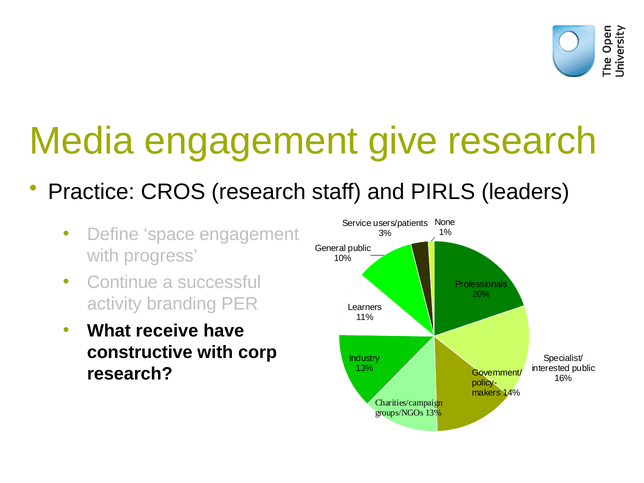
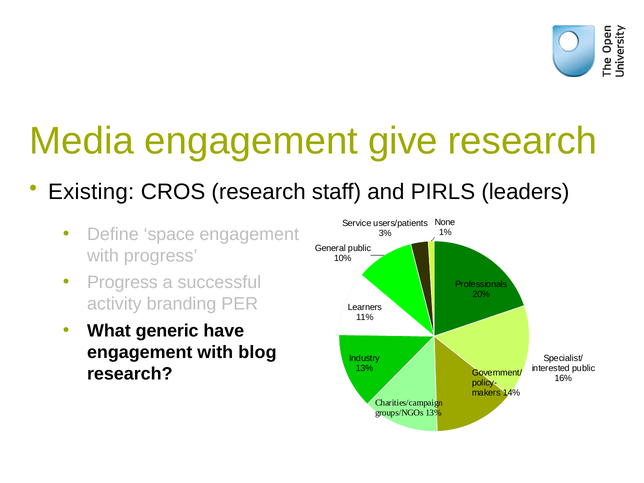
Practice: Practice -> Existing
Continue at (122, 282): Continue -> Progress
receive: receive -> generic
constructive at (140, 352): constructive -> engagement
corp: corp -> blog
